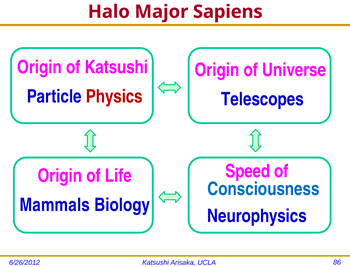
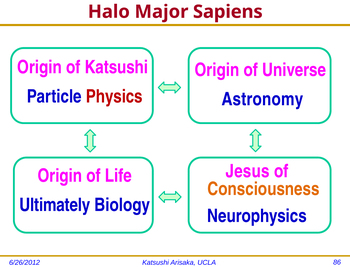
Telescopes: Telescopes -> Astronomy
Speed: Speed -> Jesus
Consciousness colour: blue -> orange
Mammals: Mammals -> Ultimately
